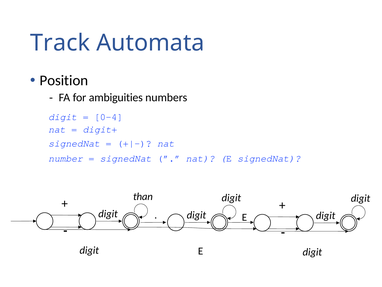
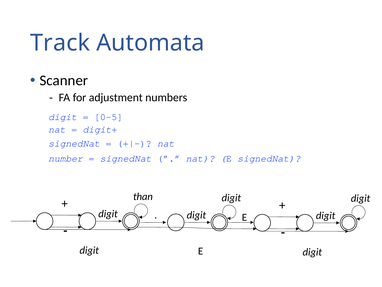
Position: Position -> Scanner
ambiguities: ambiguities -> adjustment
0-4: 0-4 -> 0-5
